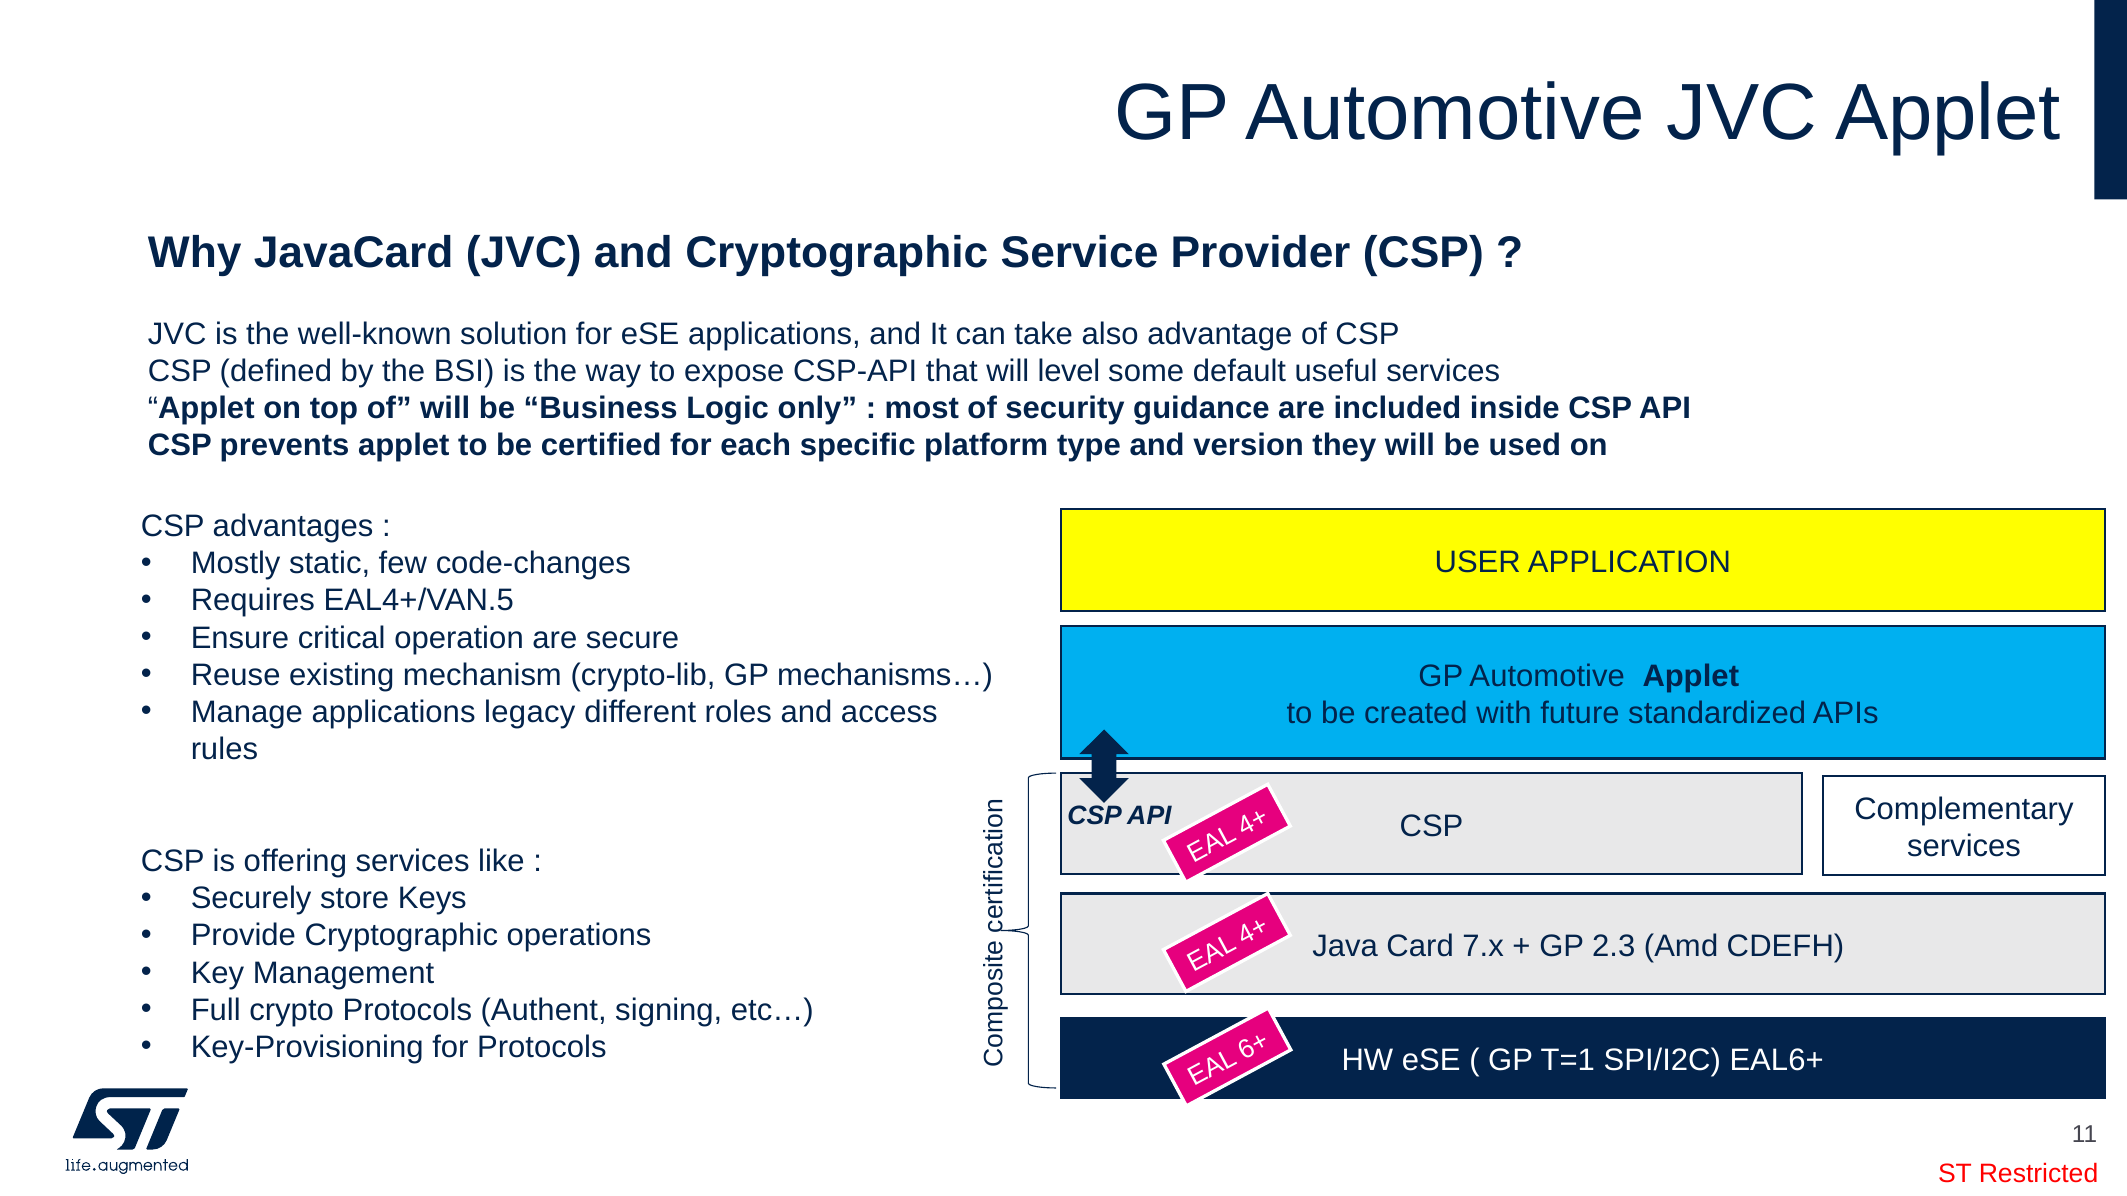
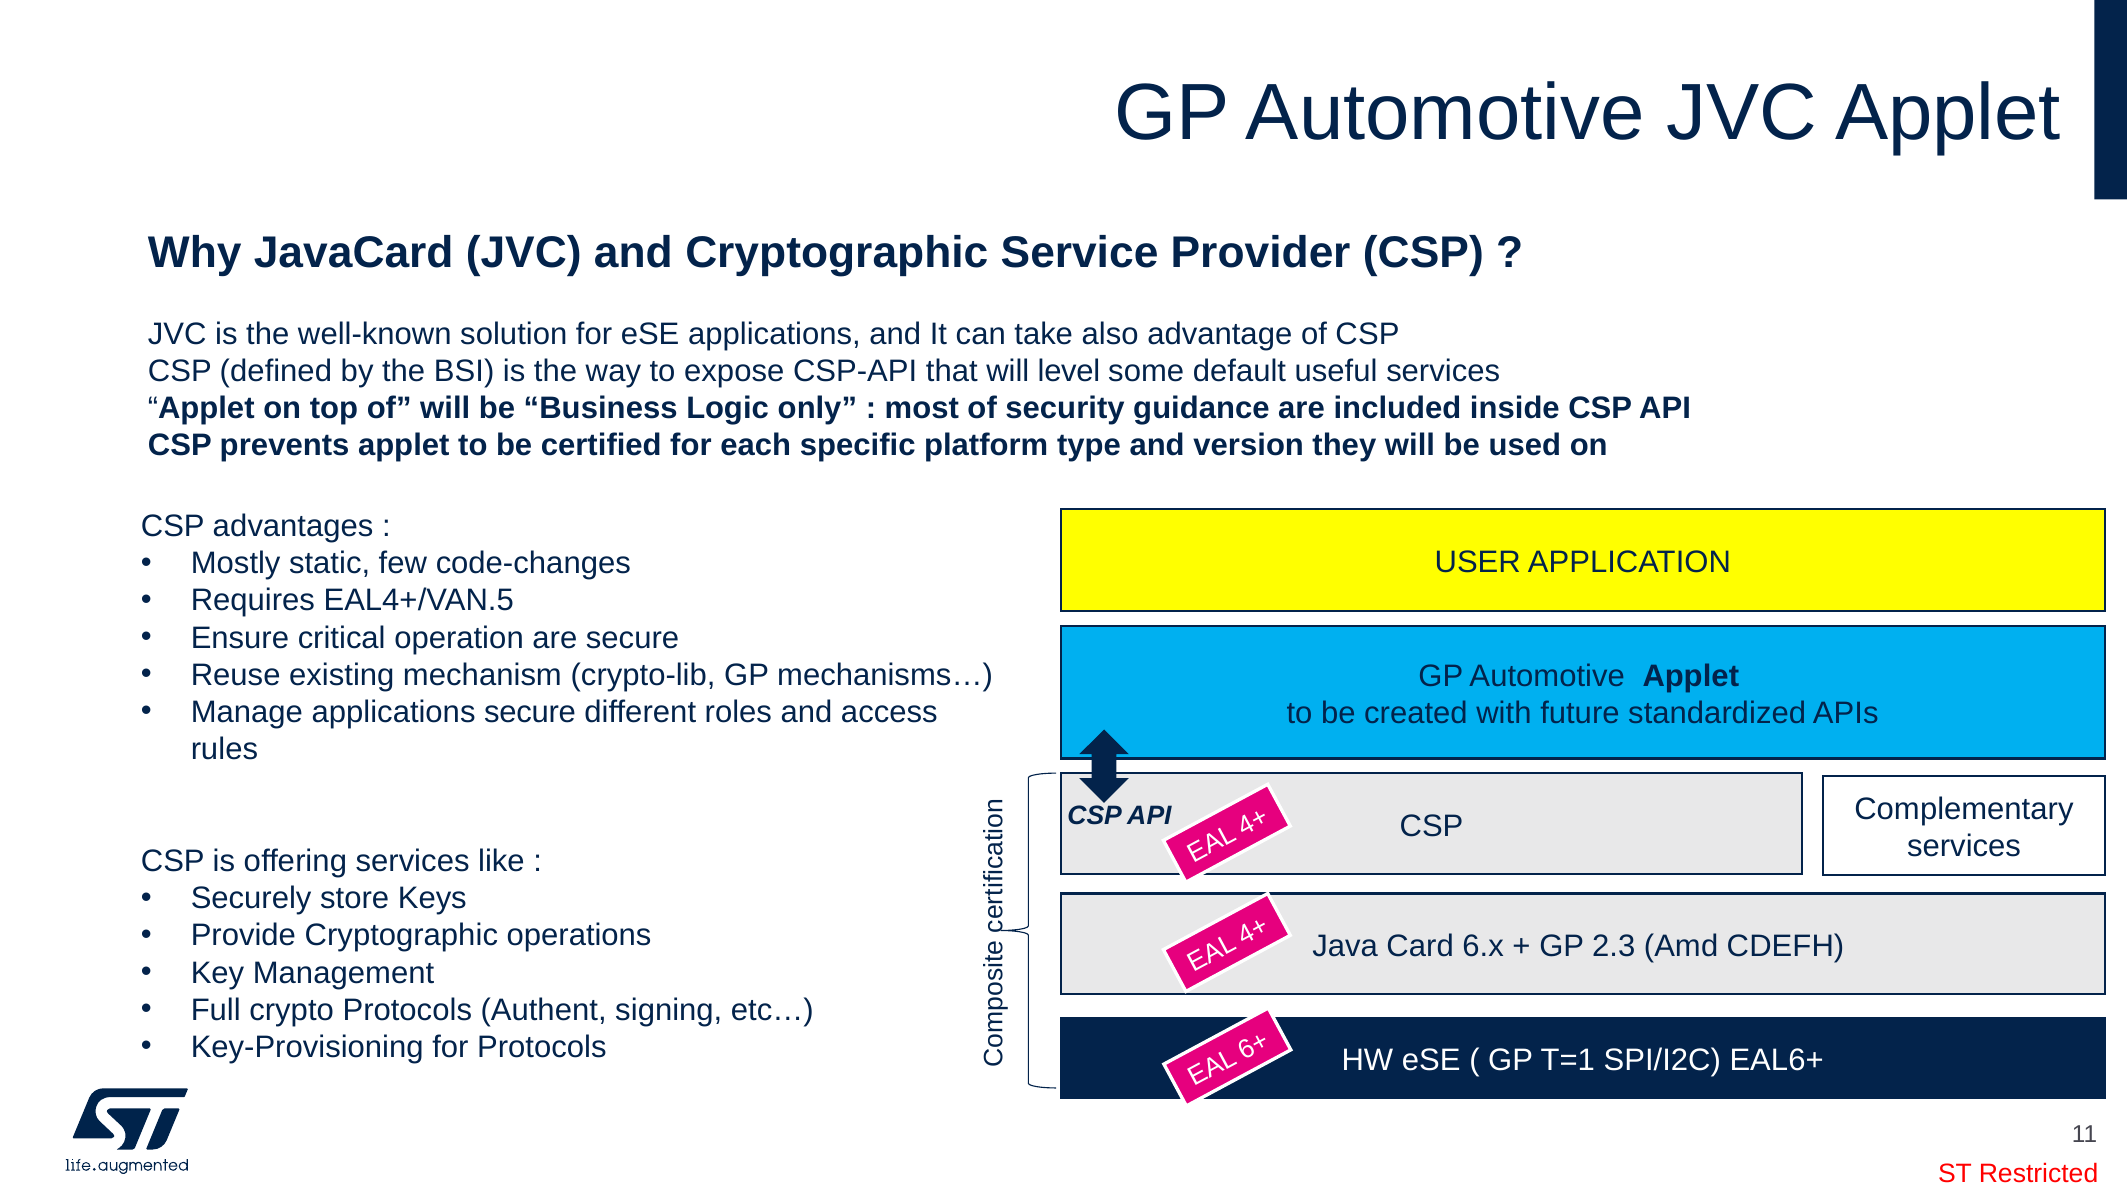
applications legacy: legacy -> secure
7.x: 7.x -> 6.x
